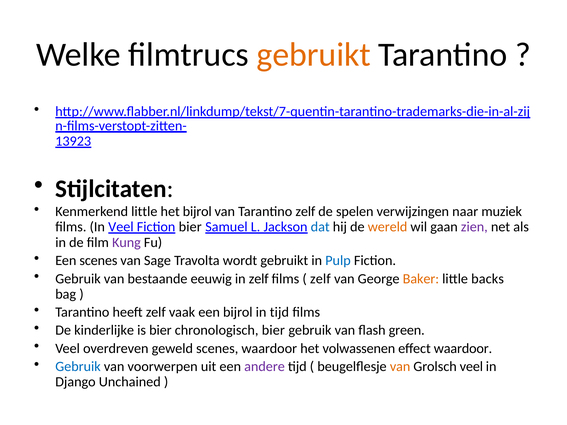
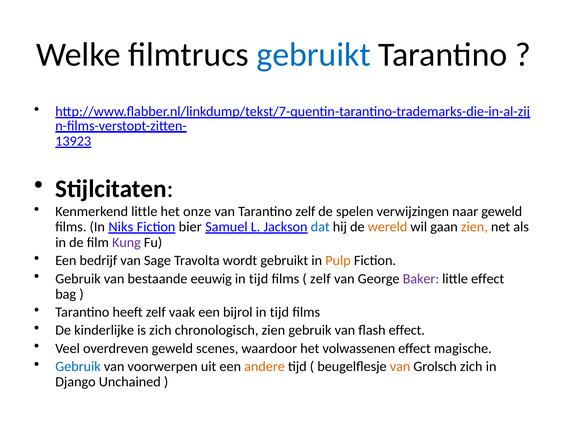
gebruikt at (314, 55) colour: orange -> blue
het bijrol: bijrol -> onze
naar muziek: muziek -> geweld
In Veel: Veel -> Niks
zien at (474, 227) colour: purple -> orange
Een scenes: scenes -> bedrijf
Pulp colour: blue -> orange
zelf at (259, 279): zelf -> tijd
Baker colour: orange -> purple
little backs: backs -> effect
is bier: bier -> zich
chronologisch bier: bier -> zien
flash green: green -> effect
effect waardoor: waardoor -> magische
andere colour: purple -> orange
Grolsch veel: veel -> zich
